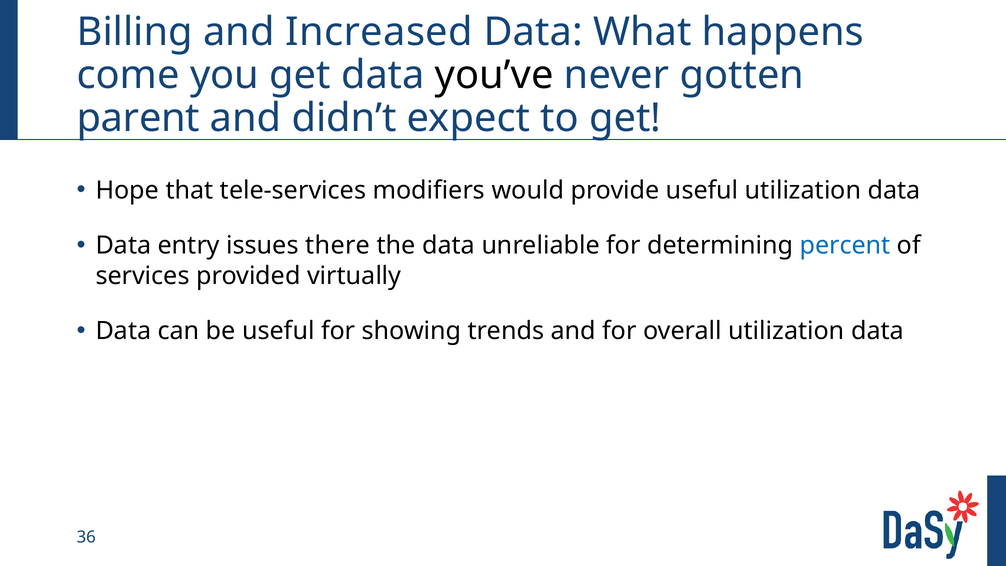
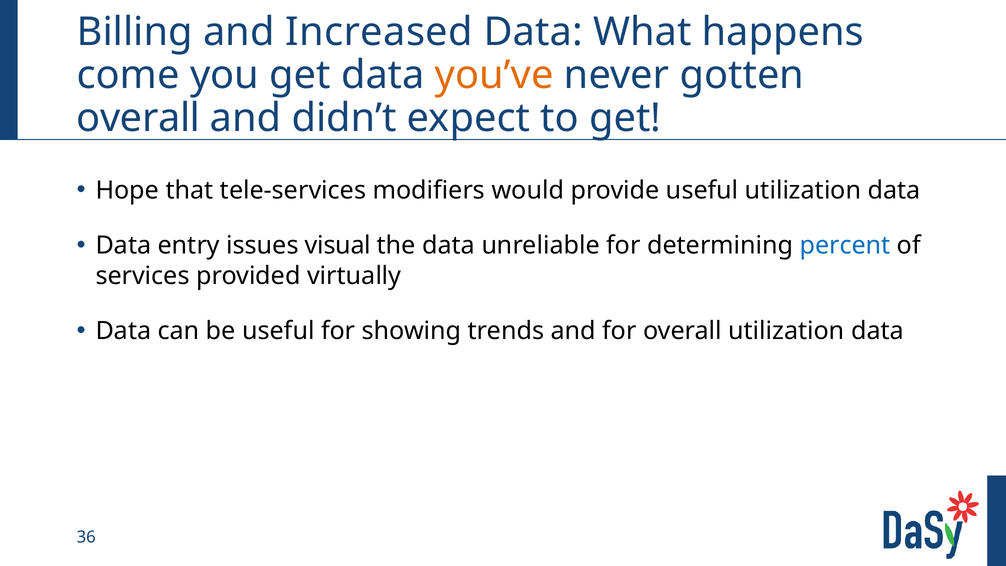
you’ve colour: black -> orange
parent at (138, 118): parent -> overall
there: there -> visual
